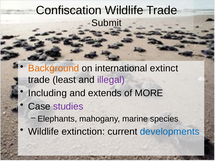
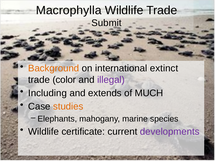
Confiscation: Confiscation -> Macrophylla
least: least -> color
MORE: MORE -> MUCH
studies colour: purple -> orange
extinction: extinction -> certificate
developments colour: blue -> purple
